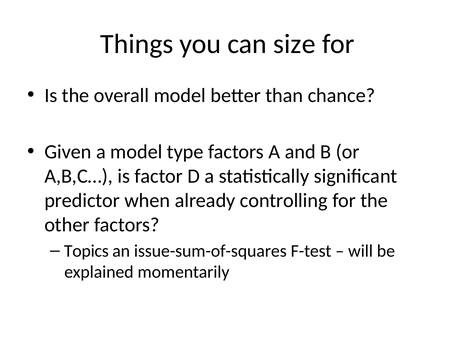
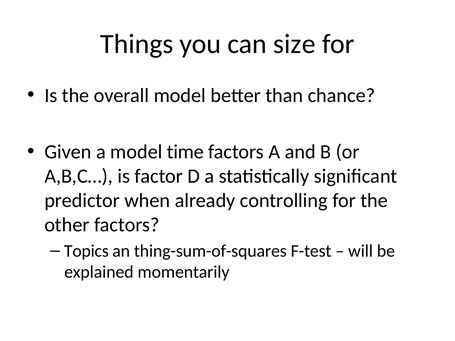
type: type -> time
issue-sum-of-squares: issue-sum-of-squares -> thing-sum-of-squares
